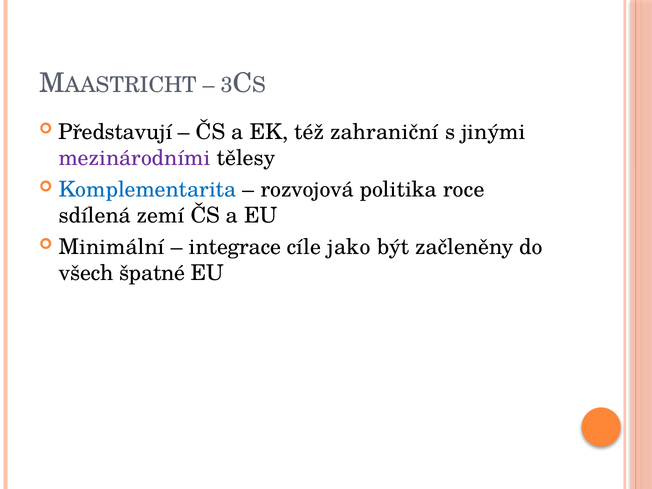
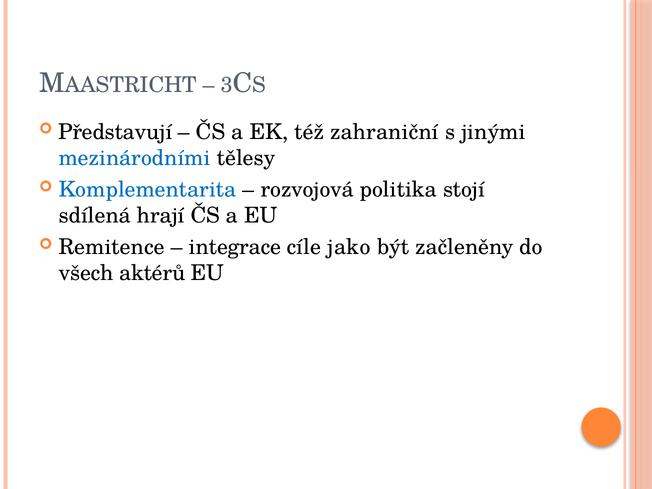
mezinárodními colour: purple -> blue
roce: roce -> stojí
zemí: zemí -> hrají
Minimální: Minimální -> Remitence
špatné: špatné -> aktérů
